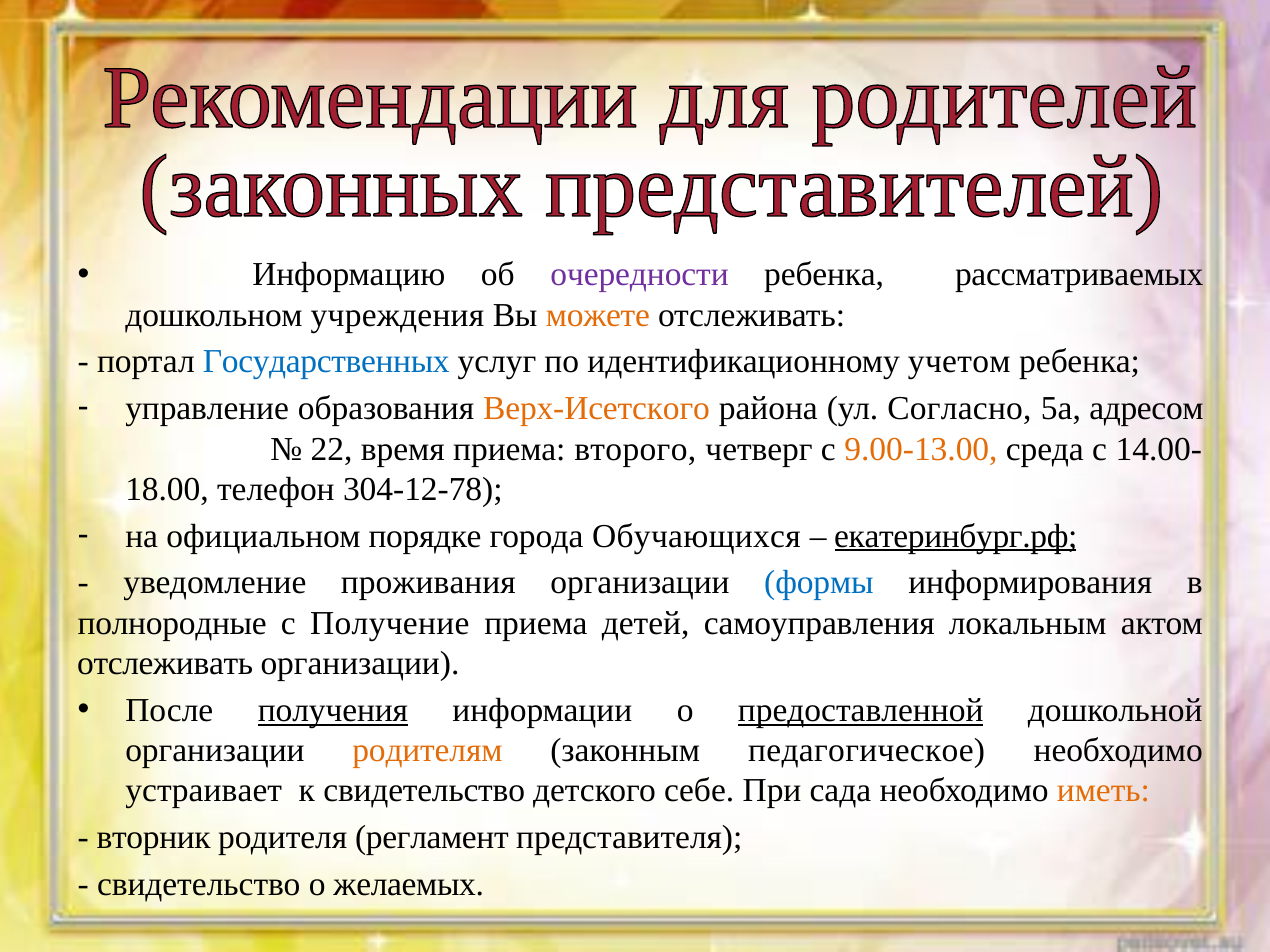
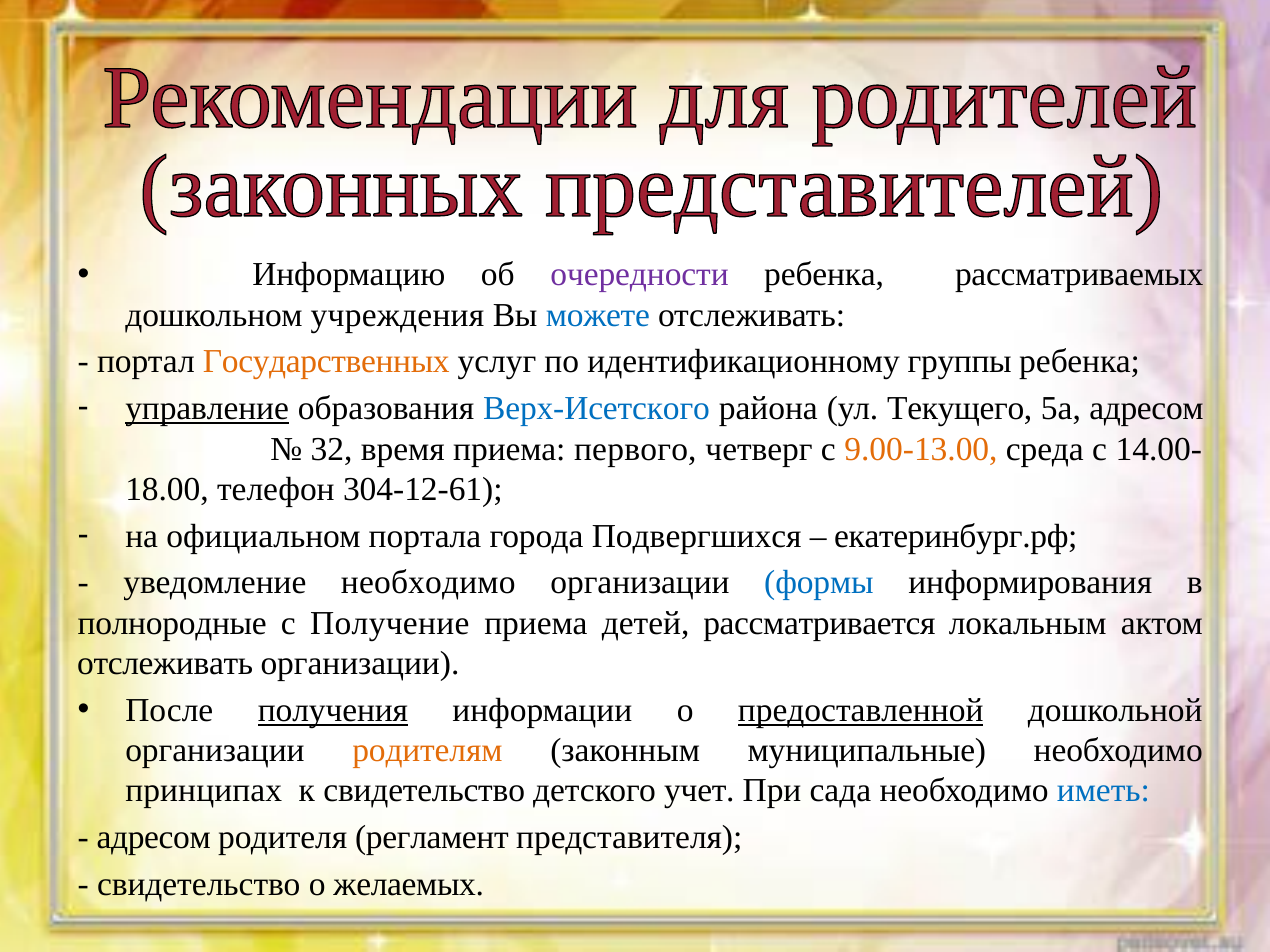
можете colour: orange -> blue
Государственных colour: blue -> orange
учетом: учетом -> группы
управление underline: none -> present
Верх-Исетского colour: orange -> blue
Согласно: Согласно -> Текущего
22: 22 -> 32
второго: второго -> первого
304-12-78: 304-12-78 -> 304-12-61
порядке: порядке -> портала
Обучающихся: Обучающихся -> Подвергшихся
екатеринбург.рф underline: present -> none
уведомление проживания: проживания -> необходимо
самоуправления: самоуправления -> рассматривается
педагогическое: педагогическое -> муниципальные
устраивает: устраивает -> принципах
себе: себе -> учет
иметь colour: orange -> blue
вторник at (154, 838): вторник -> адресом
